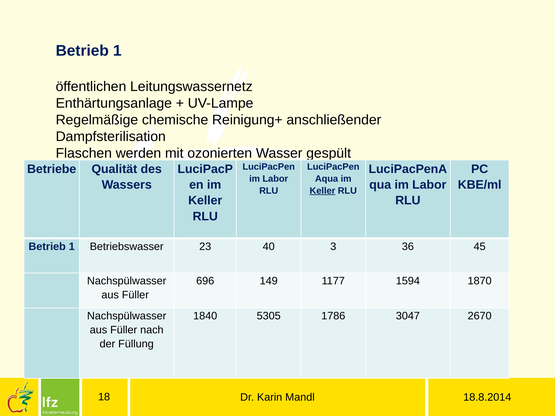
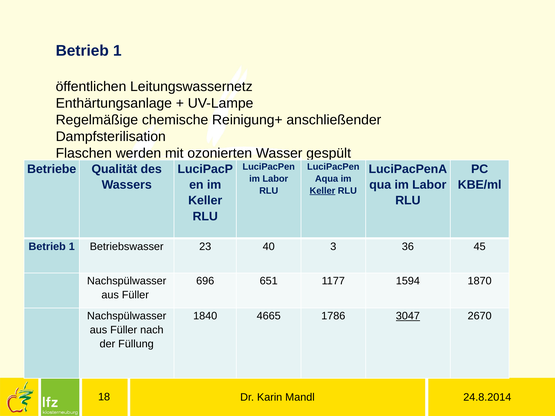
149: 149 -> 651
5305: 5305 -> 4665
3047 underline: none -> present
18.8.2014: 18.8.2014 -> 24.8.2014
